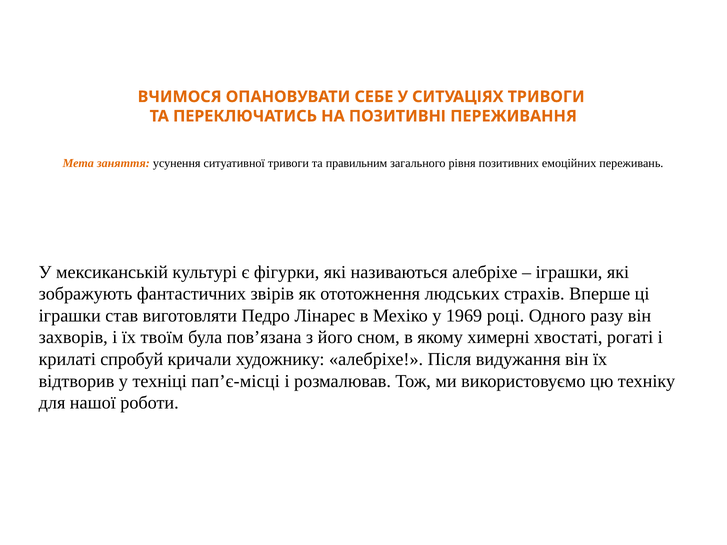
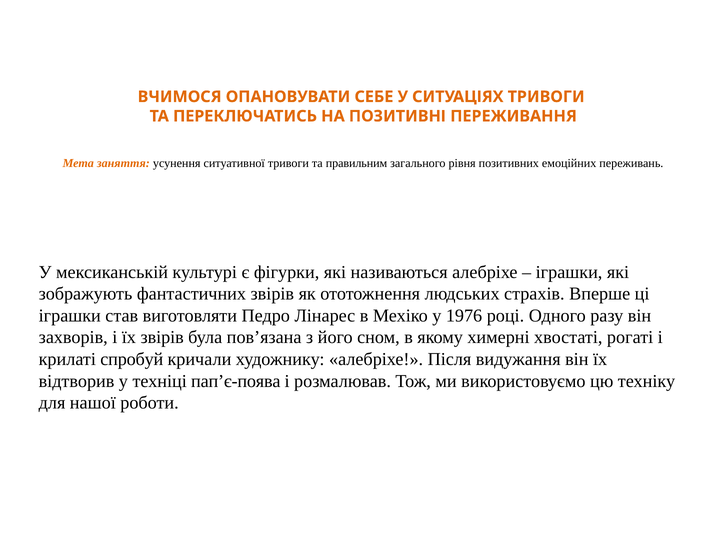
1969: 1969 -> 1976
їх твоїм: твоїм -> звірів
пап’є-місці: пап’є-місці -> пап’є-поява
